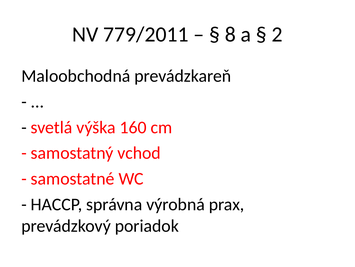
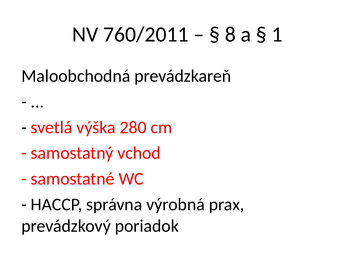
779/2011: 779/2011 -> 760/2011
2: 2 -> 1
160: 160 -> 280
